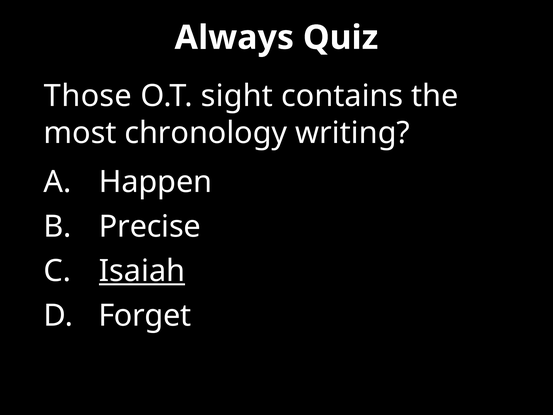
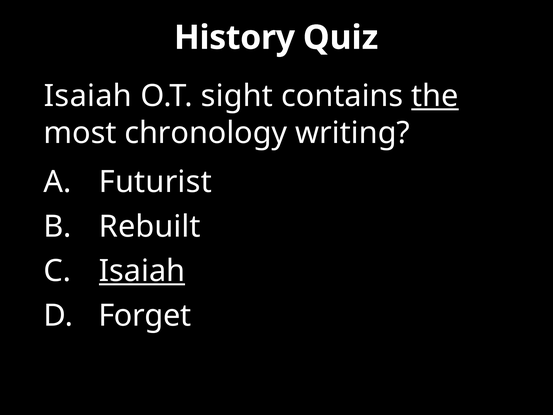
Always: Always -> History
Those at (88, 96): Those -> Isaiah
the underline: none -> present
Happen: Happen -> Futurist
Precise: Precise -> Rebuilt
